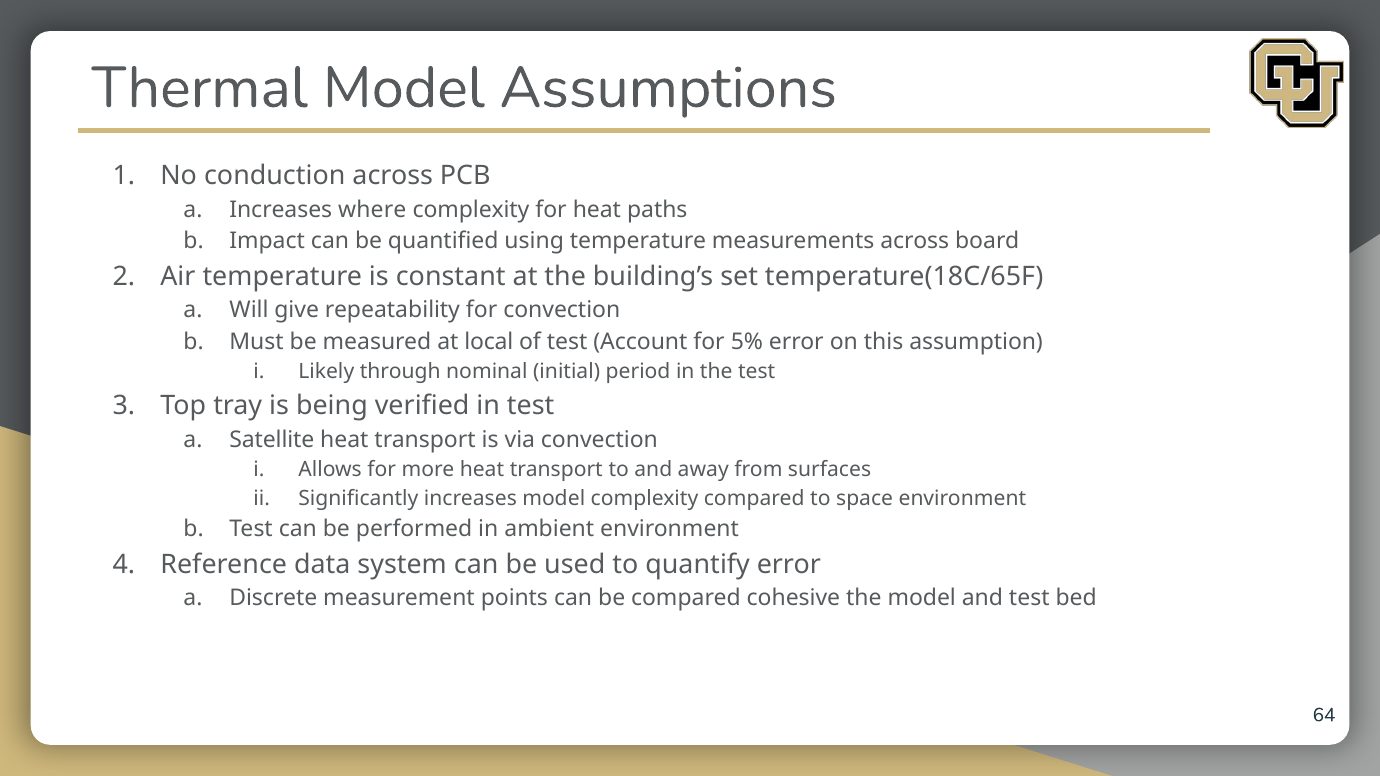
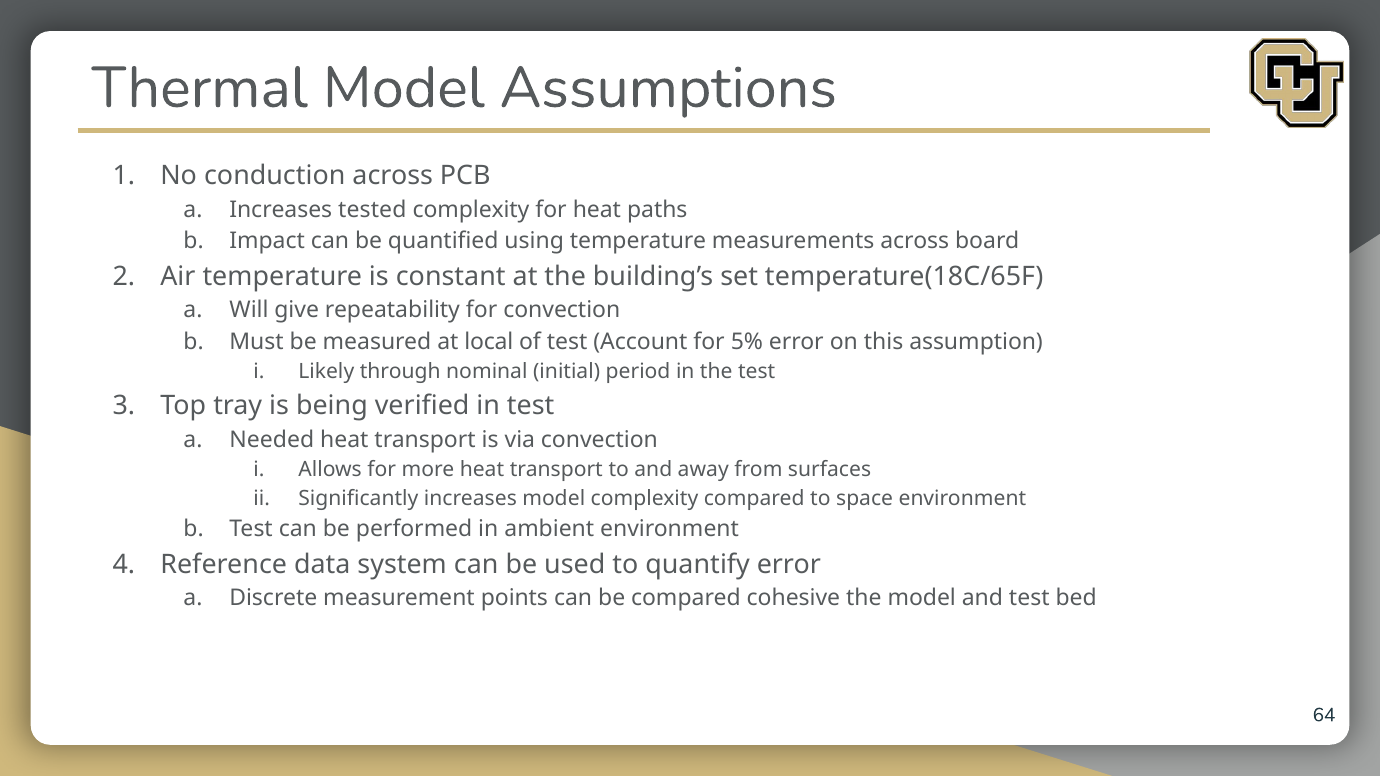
where: where -> tested
Satellite: Satellite -> Needed
